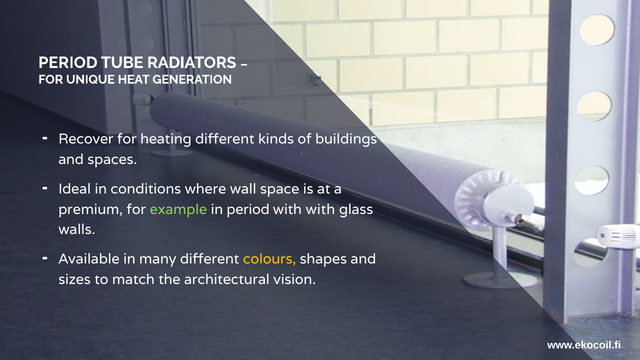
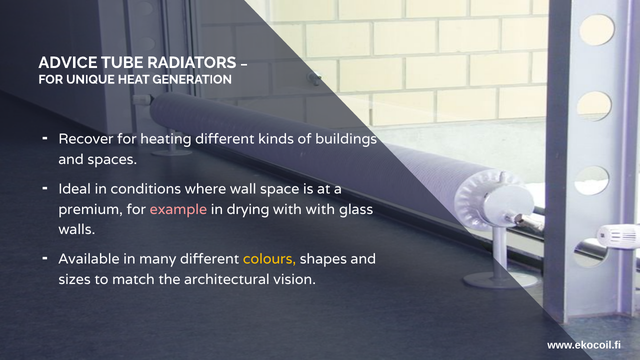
PERIOD at (68, 63): PERIOD -> ADVICE
example colour: light green -> pink
in period: period -> drying
